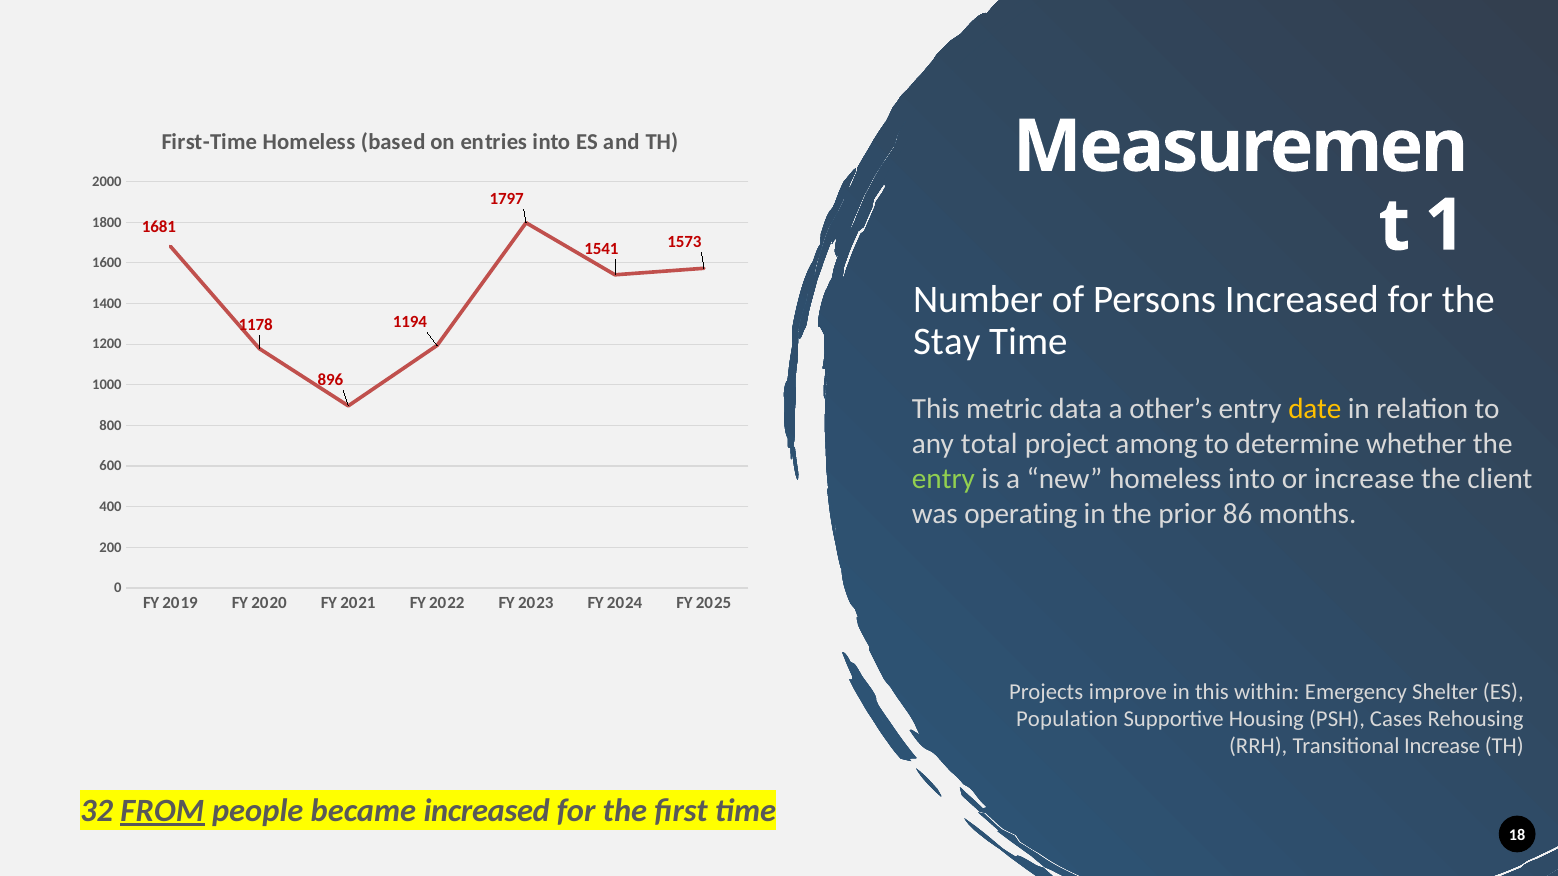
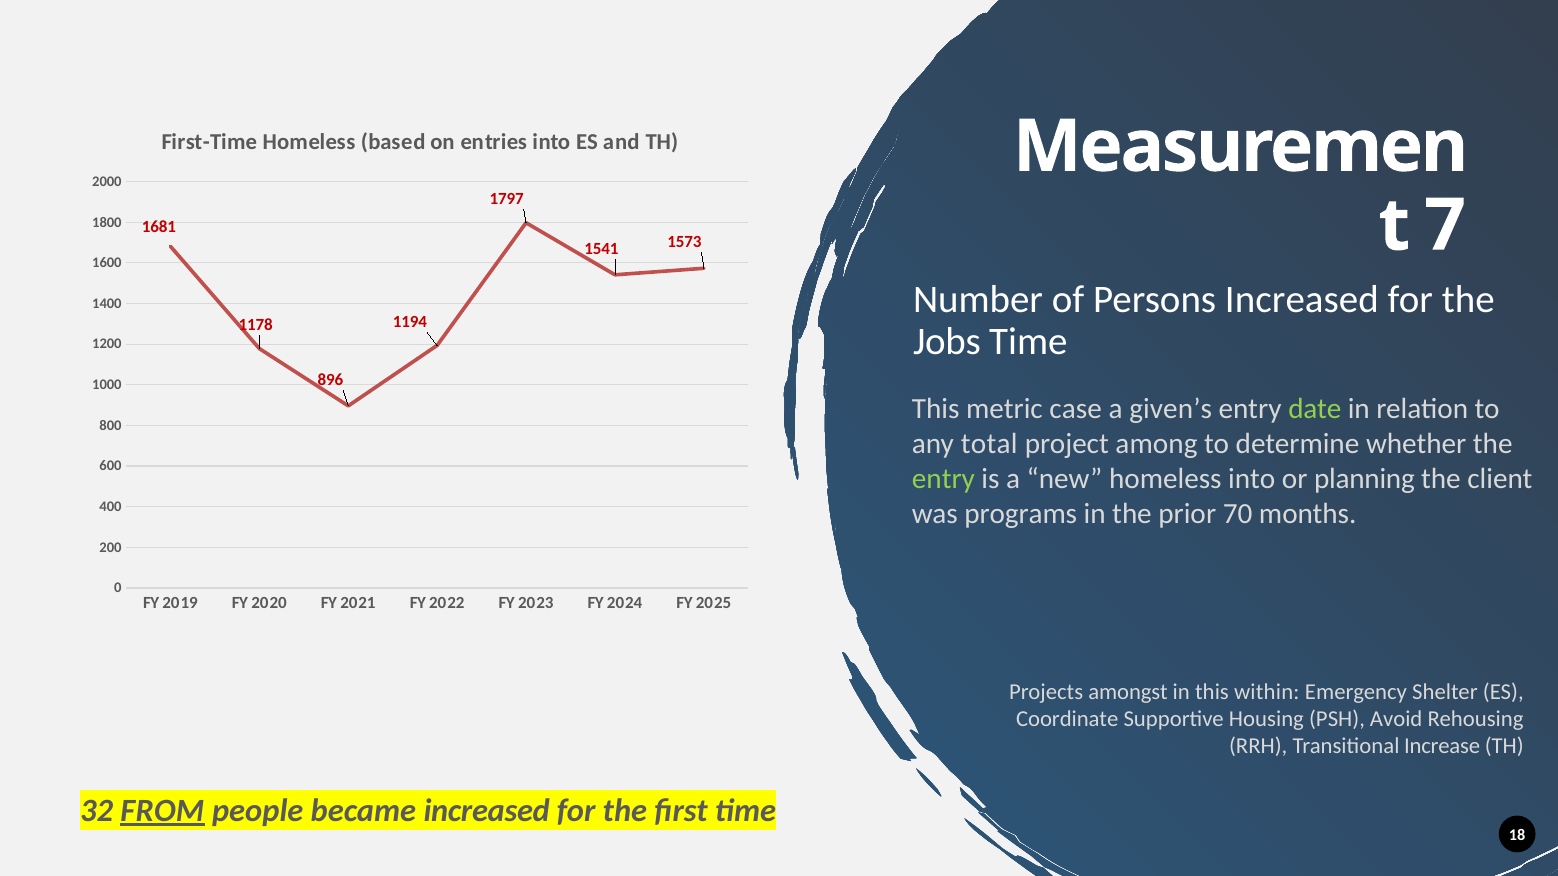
1: 1 -> 7
Stay: Stay -> Jobs
data: data -> case
other’s: other’s -> given’s
date colour: yellow -> light green
or increase: increase -> planning
operating: operating -> programs
86: 86 -> 70
improve: improve -> amongst
Population: Population -> Coordinate
Cases: Cases -> Avoid
